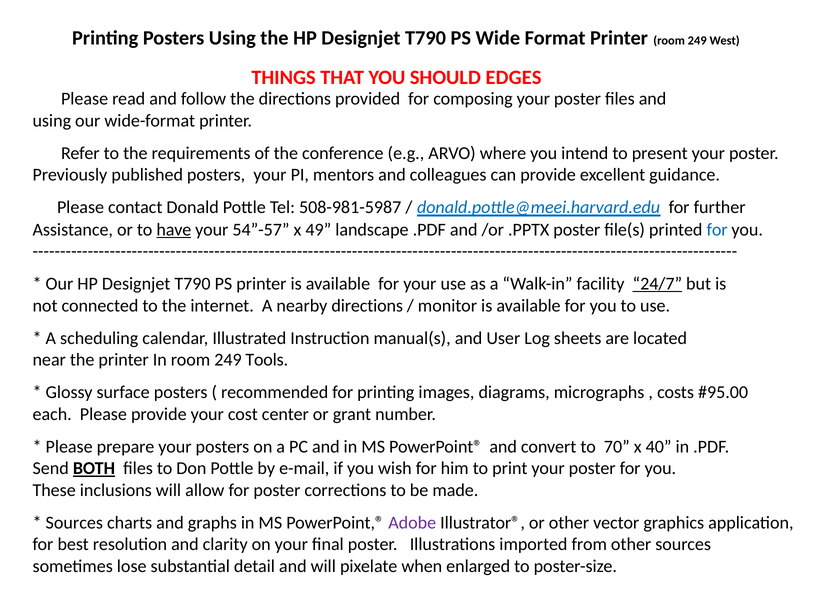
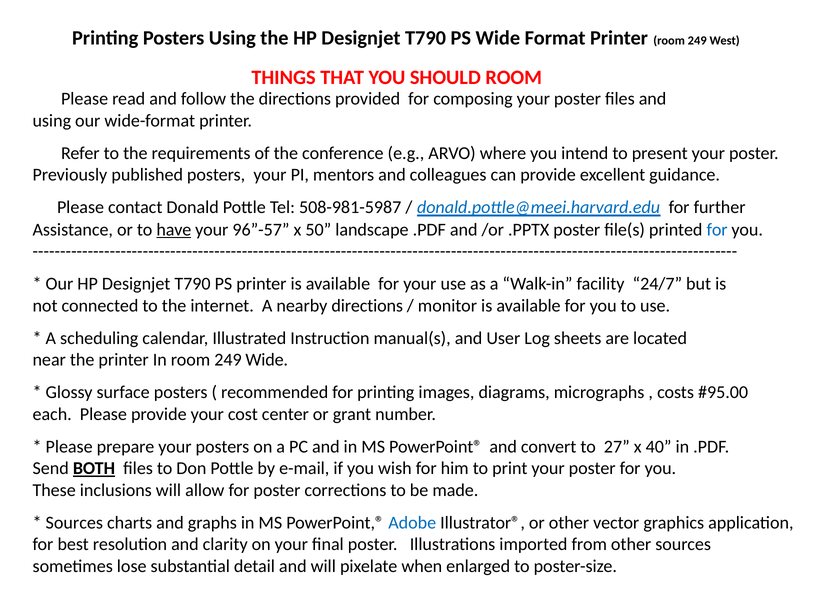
SHOULD EDGES: EDGES -> ROOM
54”-57: 54”-57 -> 96”-57
49: 49 -> 50
24/7 underline: present -> none
249 Tools: Tools -> Wide
70: 70 -> 27
Adobe colour: purple -> blue
